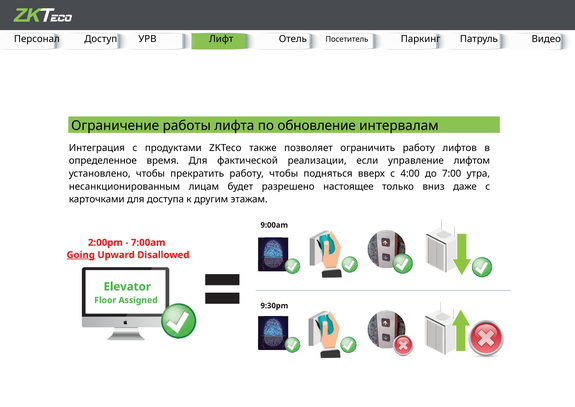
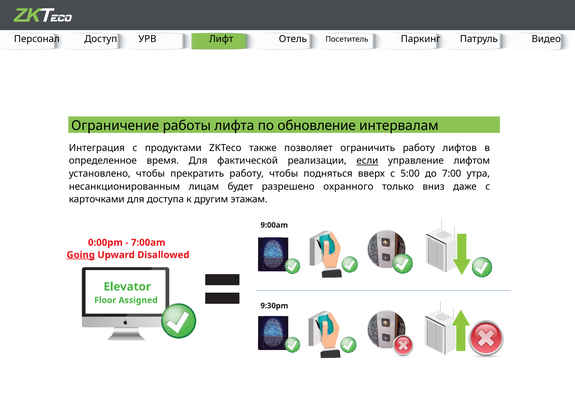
если underline: none -> present
4:00: 4:00 -> 5:00
настоящее: настоящее -> охранного
2:00pm: 2:00pm -> 0:00pm
